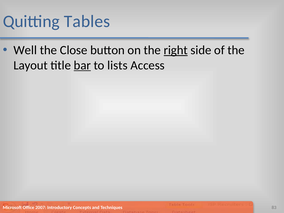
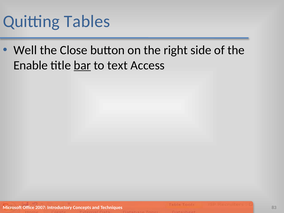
right underline: present -> none
Layout: Layout -> Enable
lists: lists -> text
